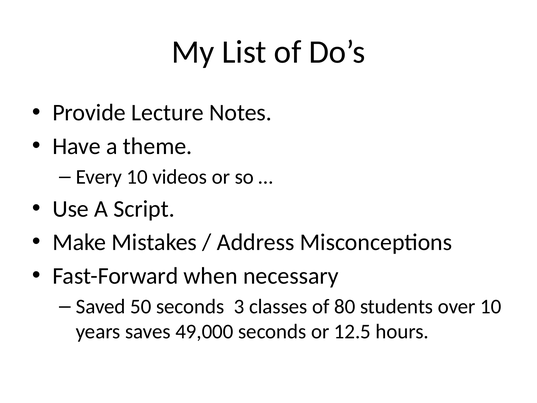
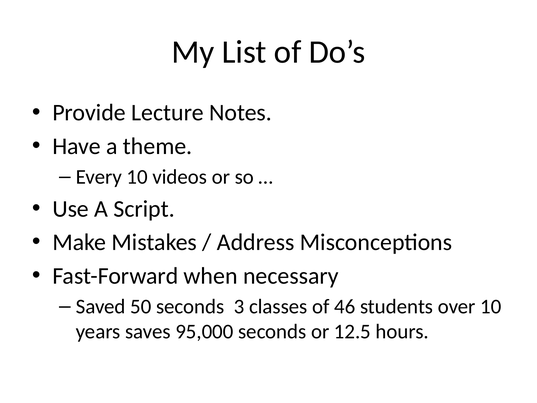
80: 80 -> 46
49,000: 49,000 -> 95,000
